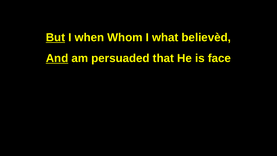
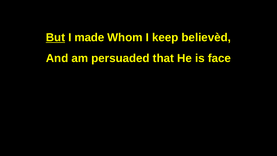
when: when -> made
what: what -> keep
And underline: present -> none
